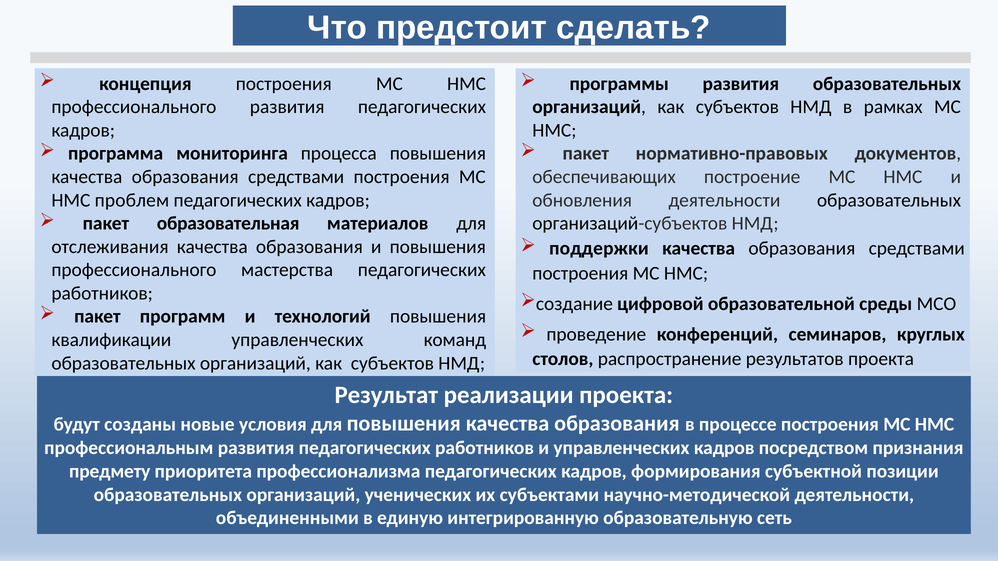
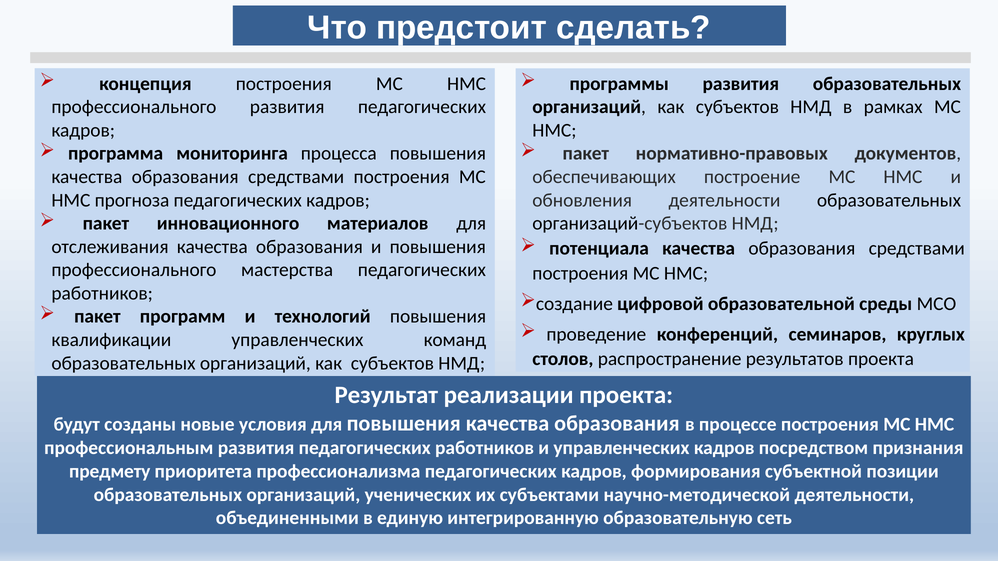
проблем: проблем -> прогноза
образовательная: образовательная -> инновационного
поддержки: поддержки -> потенциала
